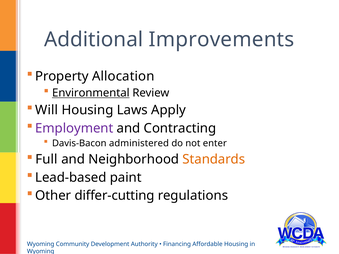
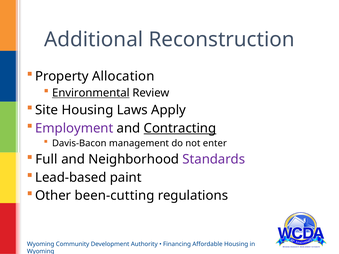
Improvements: Improvements -> Reconstruction
Will: Will -> Site
Contracting underline: none -> present
administered: administered -> management
Standards colour: orange -> purple
differ-cutting: differ-cutting -> been-cutting
